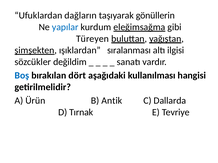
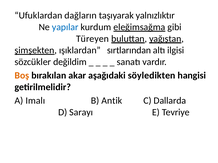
gönüllerin: gönüllerin -> yalnızlıktır
sıralanması: sıralanması -> sırtlarından
Boş colour: blue -> orange
dört: dört -> akar
kullanılması: kullanılması -> söyledikten
Ürün: Ürün -> Imalı
Tırnak: Tırnak -> Sarayı
